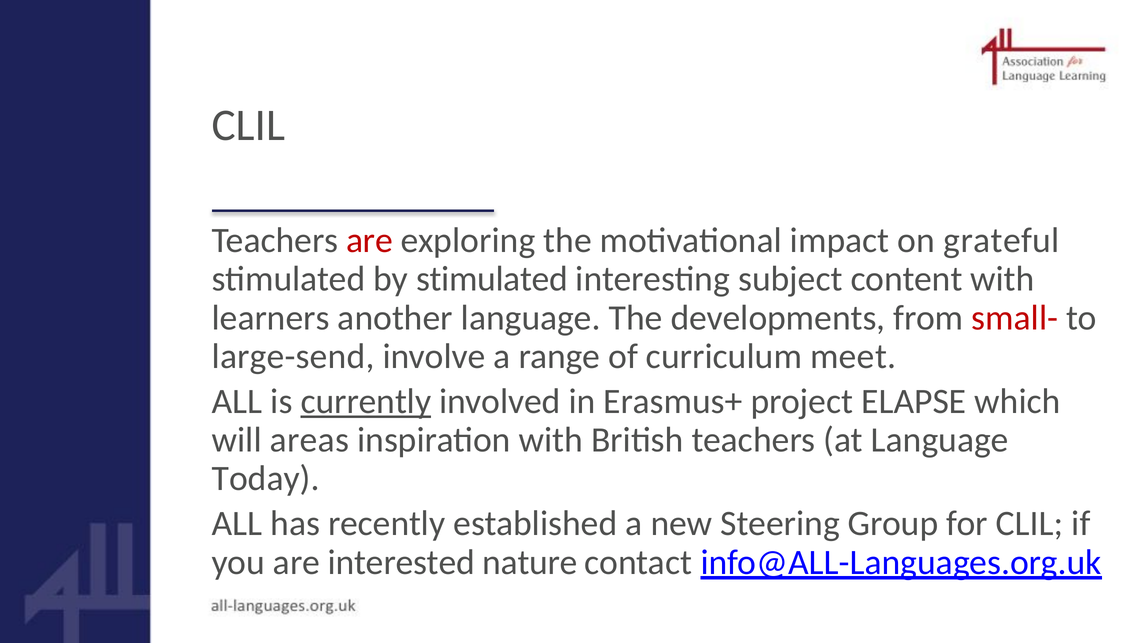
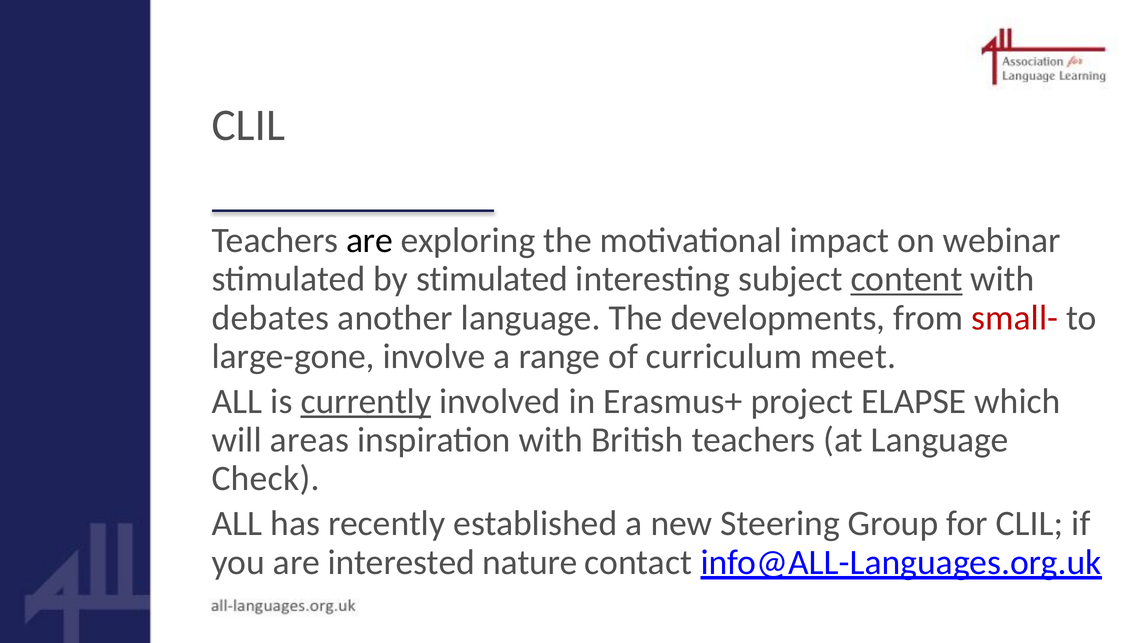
are at (369, 240) colour: red -> black
grateful: grateful -> webinar
content underline: none -> present
learners: learners -> debates
large-send: large-send -> large-gone
Today: Today -> Check
